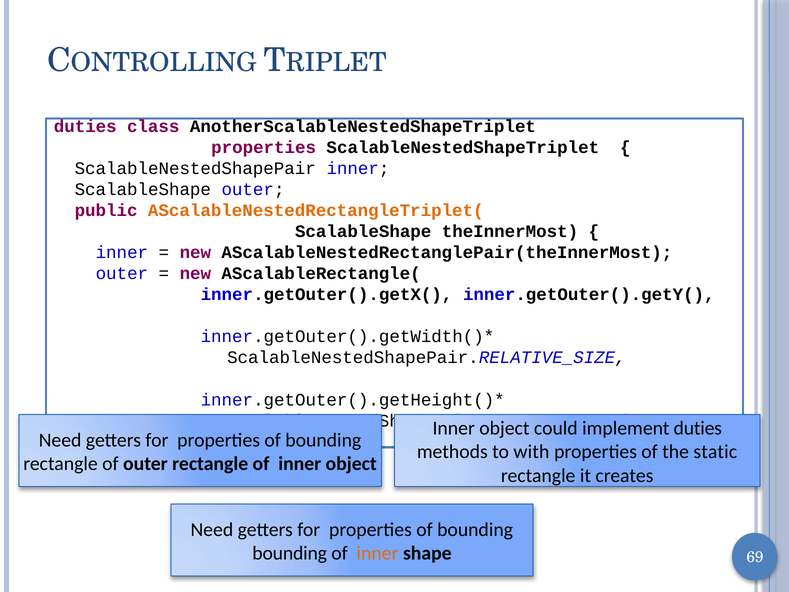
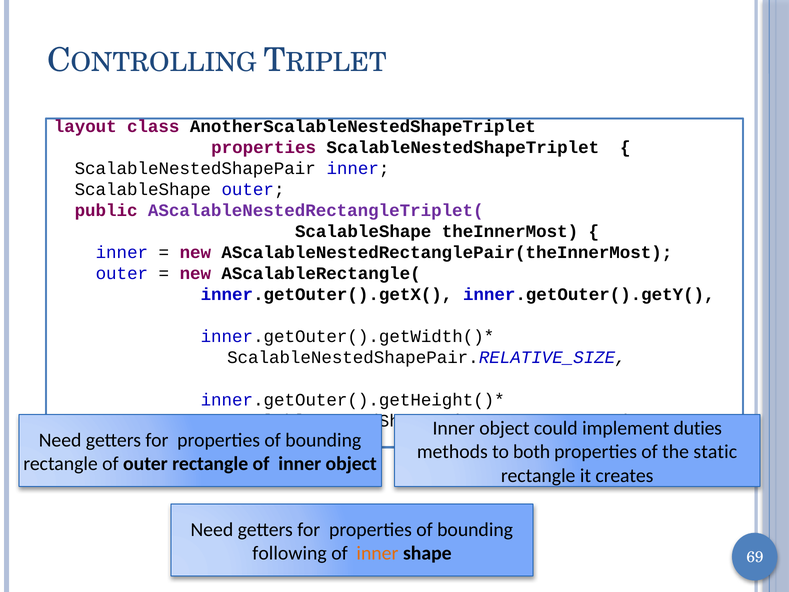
duties at (85, 126): duties -> layout
AScalableNestedRectangleTriplet( colour: orange -> purple
with: with -> both
bounding at (290, 553): bounding -> following
